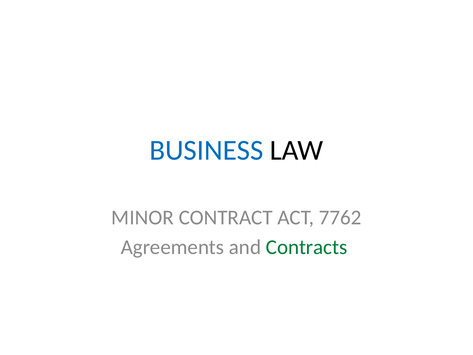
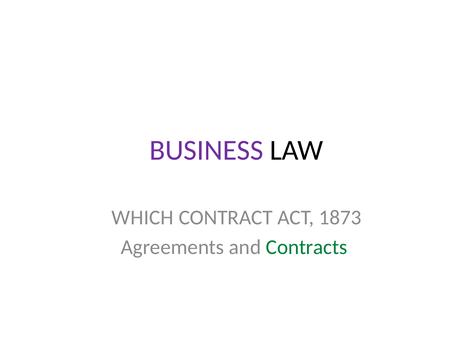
BUSINESS colour: blue -> purple
MINOR: MINOR -> WHICH
7762: 7762 -> 1873
